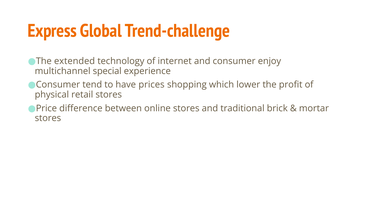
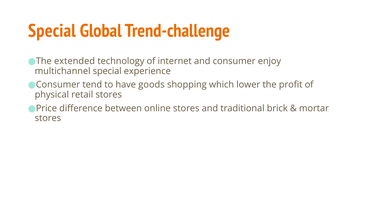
Express at (52, 31): Express -> Special
prices: prices -> goods
